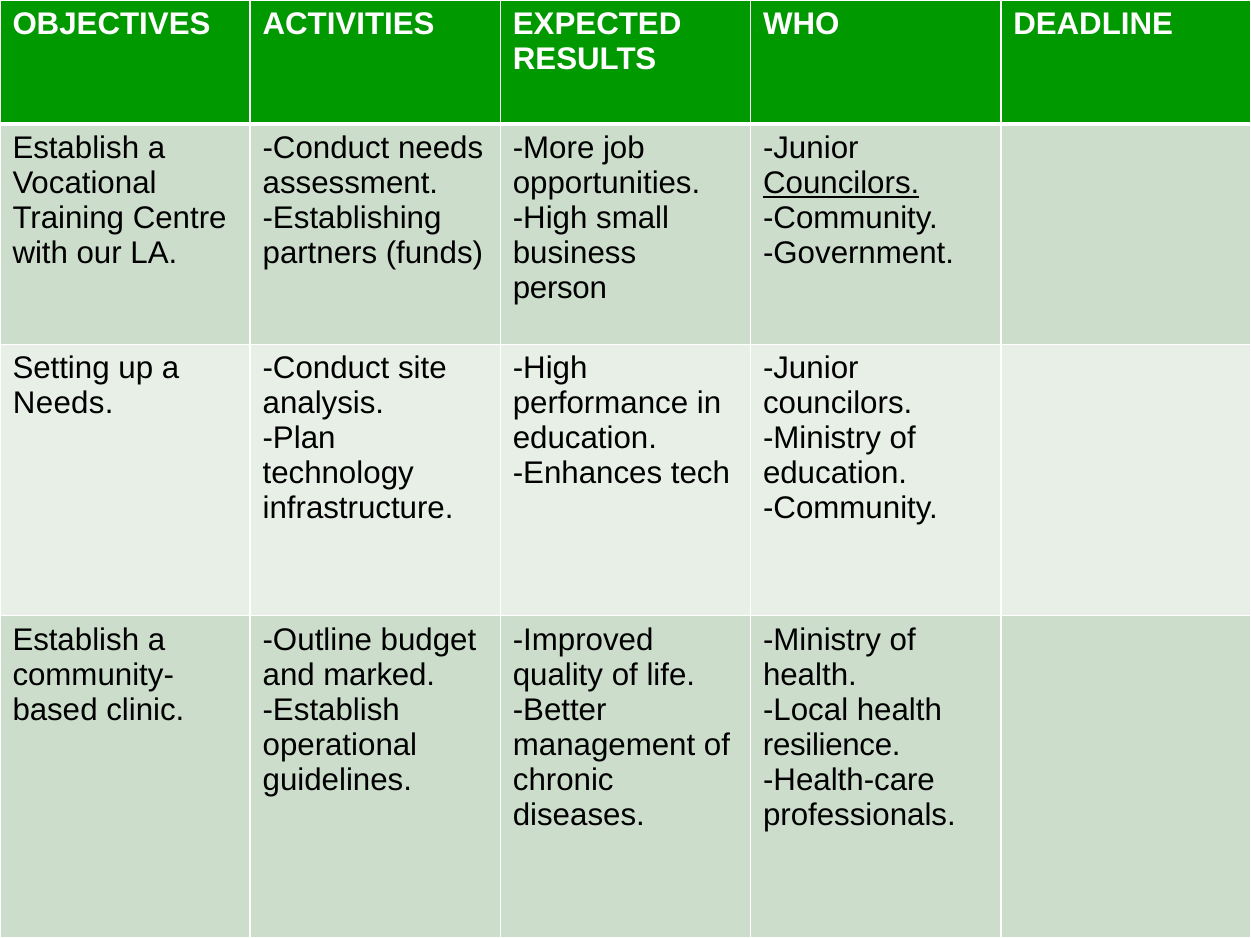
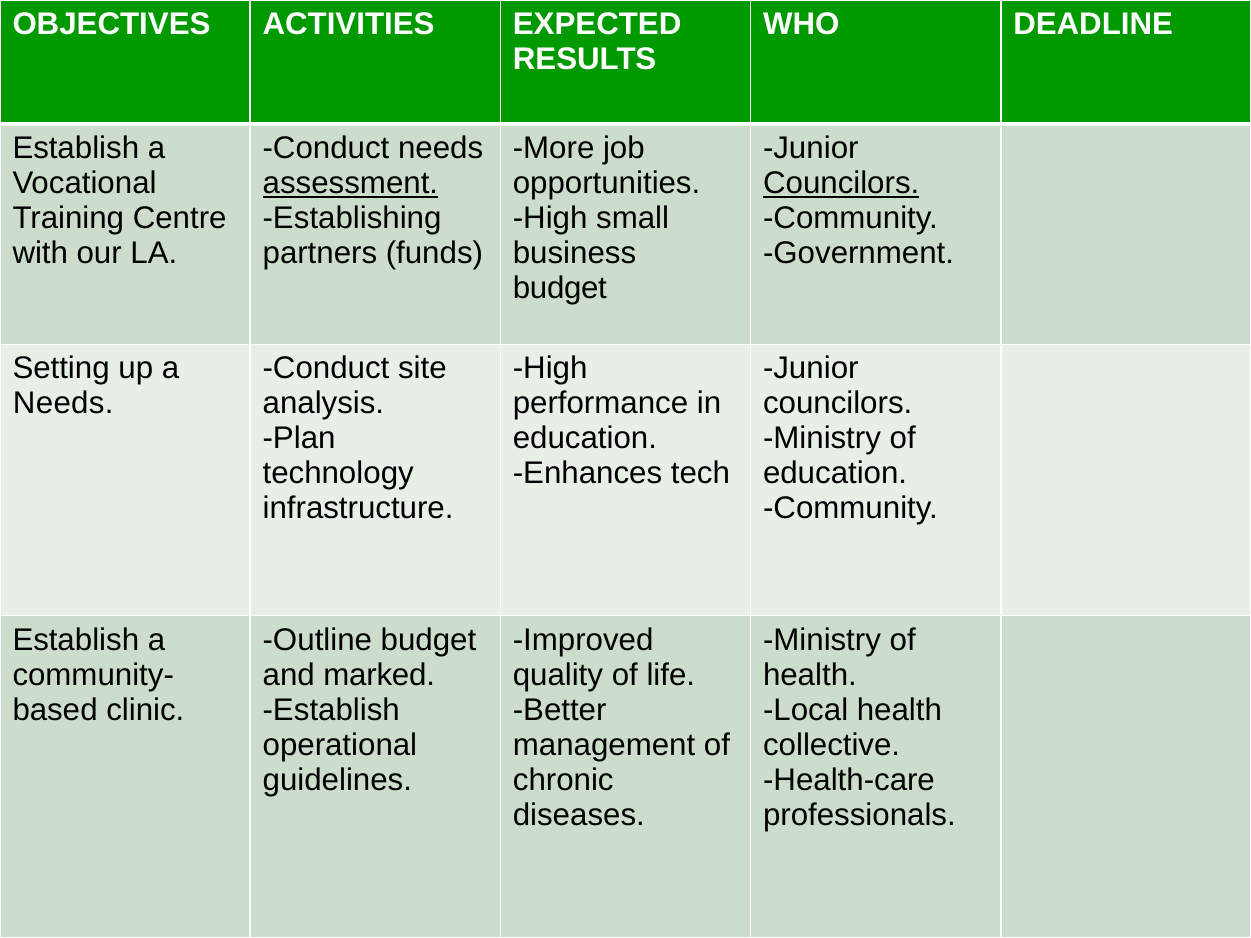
assessment underline: none -> present
person at (560, 288): person -> budget
resilience: resilience -> collective
